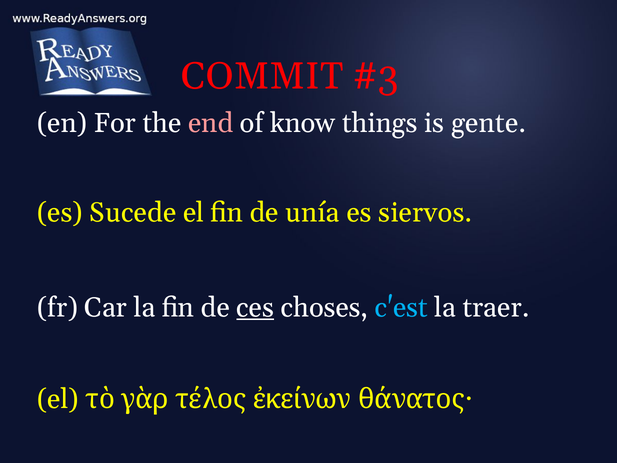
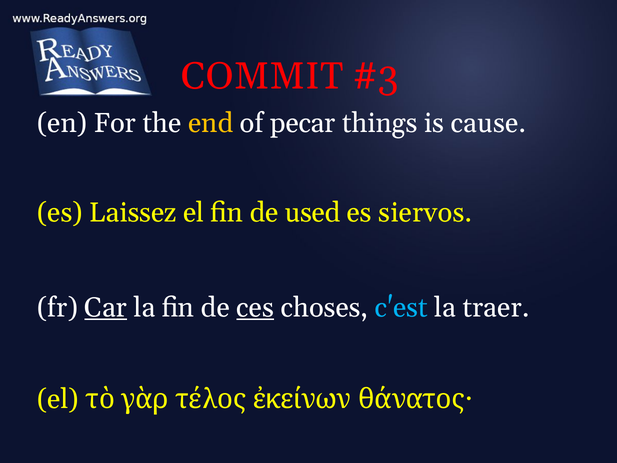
end colour: pink -> yellow
know: know -> pecar
gente: gente -> cause
Sucede: Sucede -> Laissez
unía: unía -> used
Car underline: none -> present
